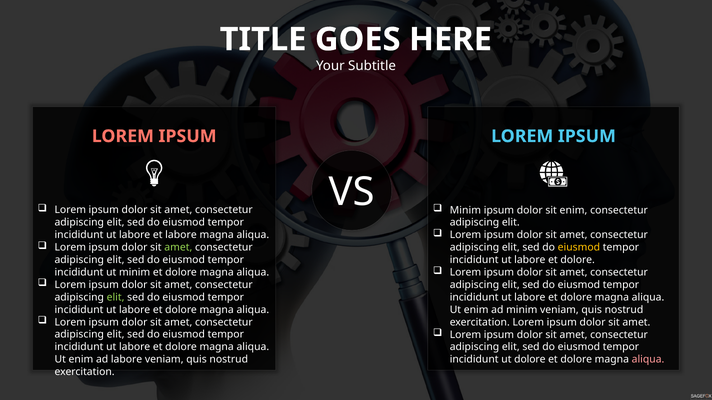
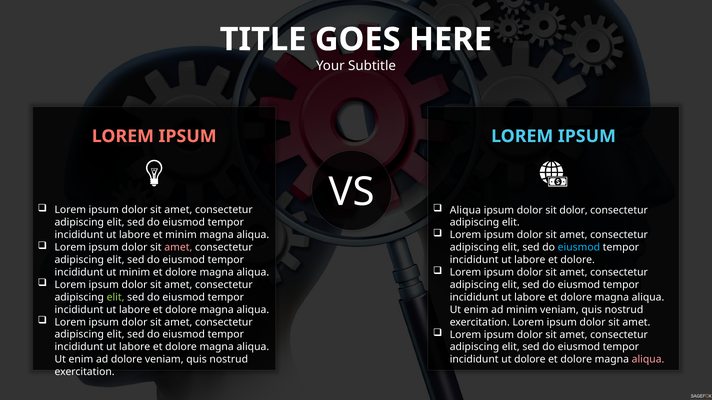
Minim at (465, 210): Minim -> Aliqua
sit enim: enim -> dolor
et labore: labore -> minim
amet at (178, 248) colour: light green -> pink
eiusmod at (579, 248) colour: yellow -> light blue
ad labore: labore -> dolore
